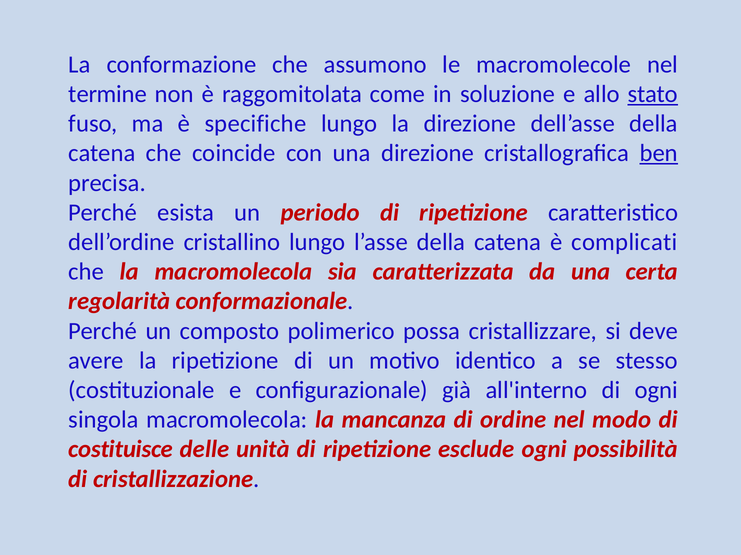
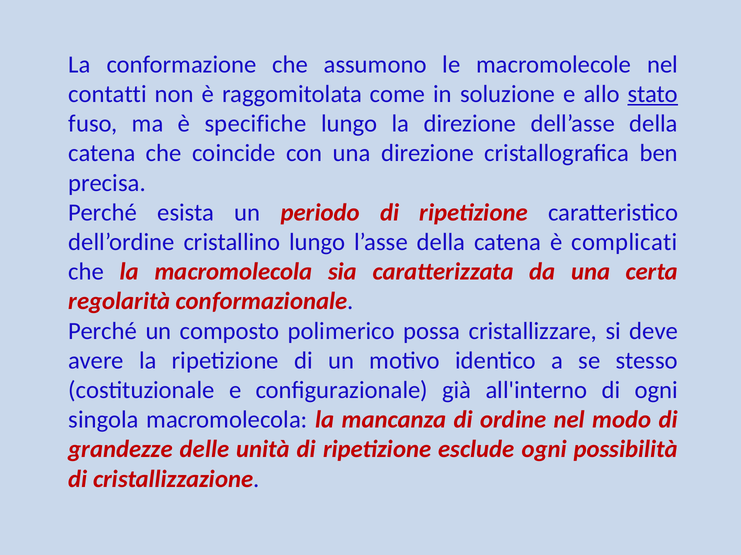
termine: termine -> contatti
ben underline: present -> none
costituisce: costituisce -> grandezze
